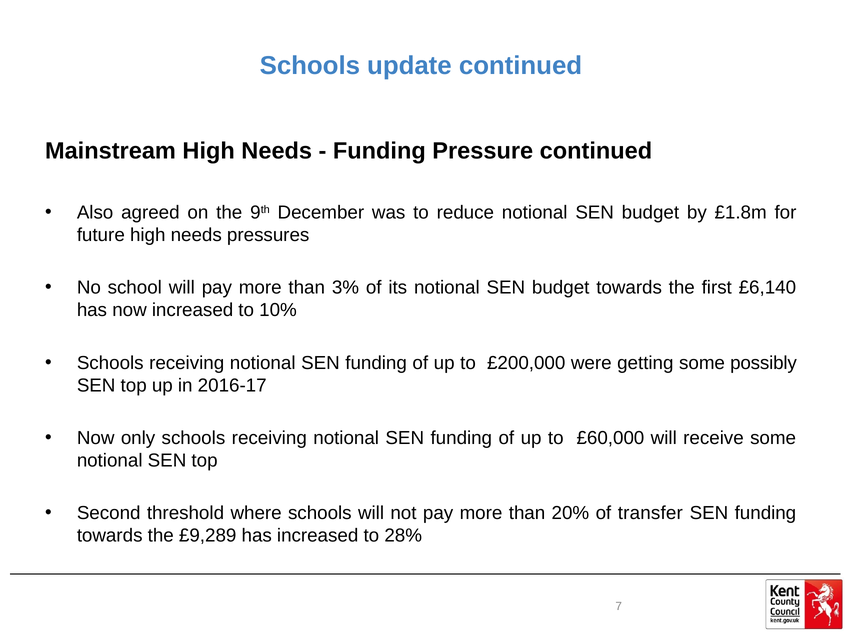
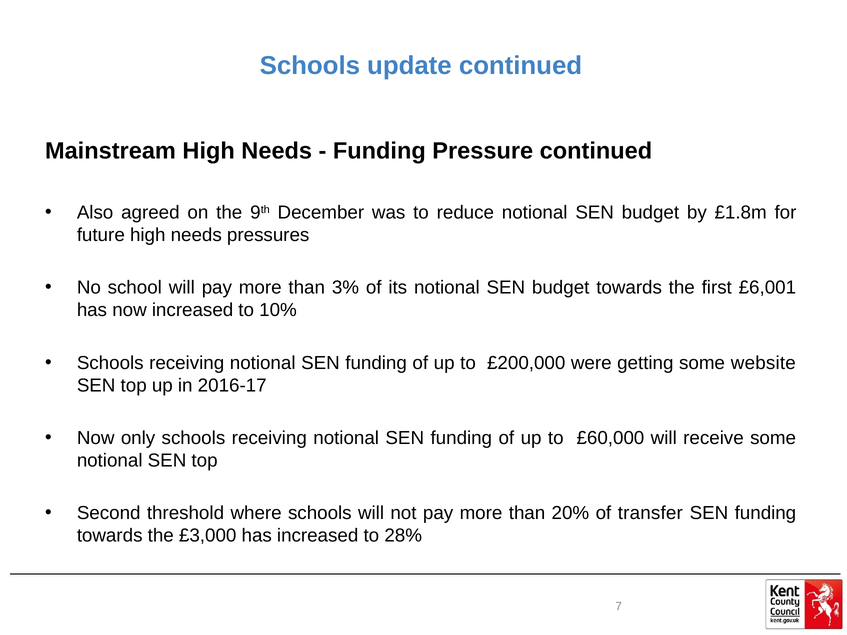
£6,140: £6,140 -> £6,001
possibly: possibly -> website
£9,289: £9,289 -> £3,000
